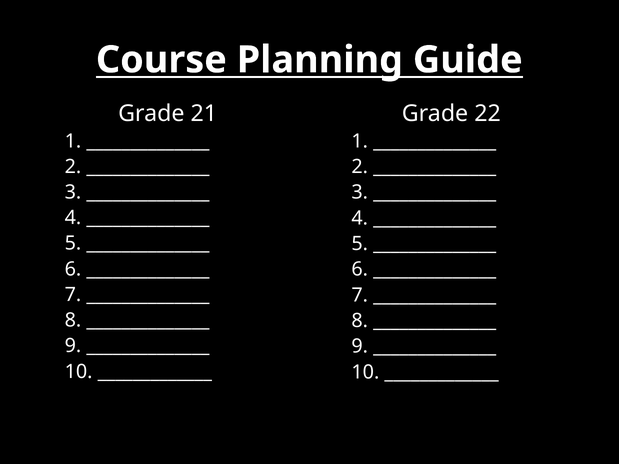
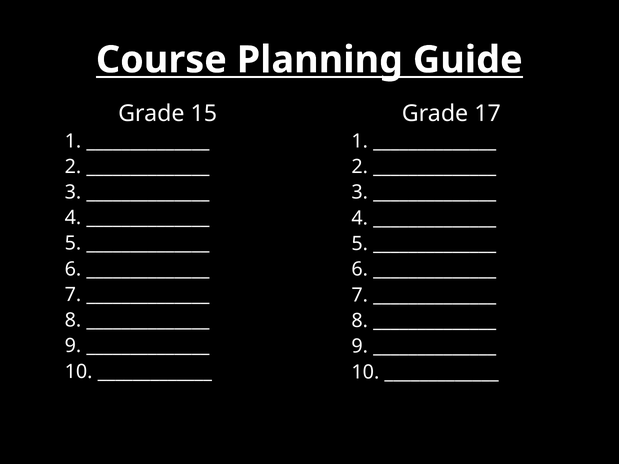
21: 21 -> 15
22: 22 -> 17
